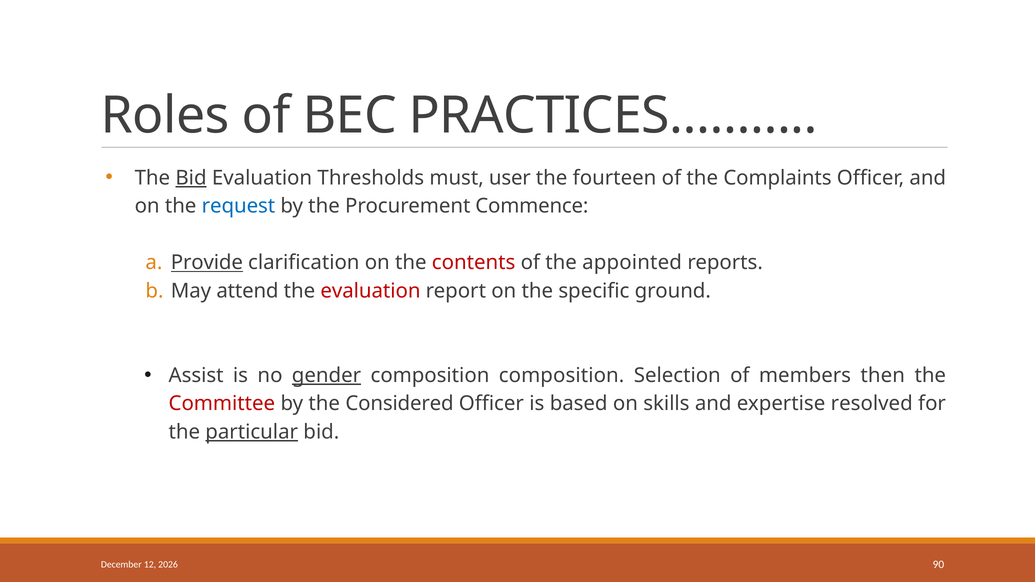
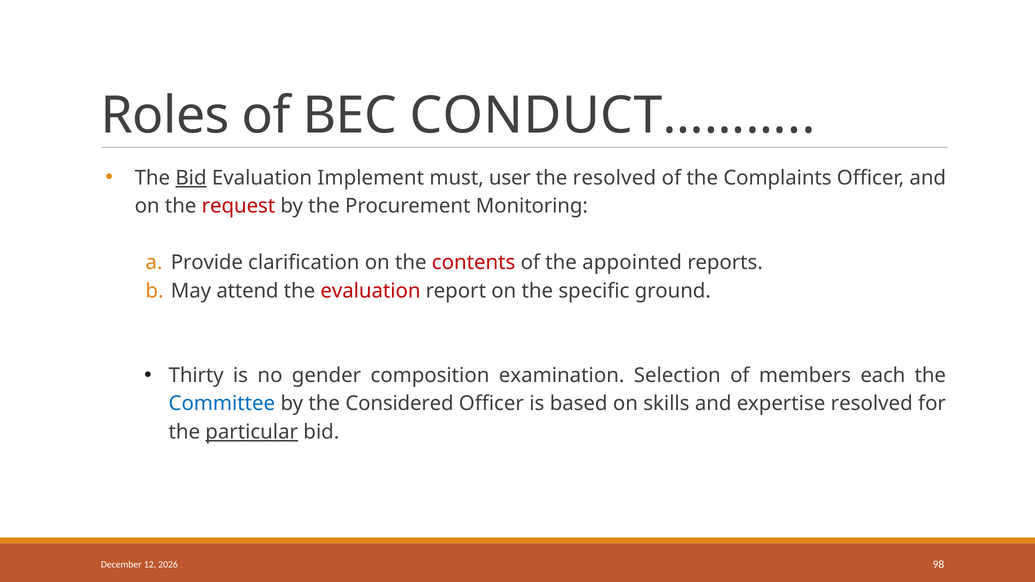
PRACTICES………: PRACTICES……… -> CONDUCT………
Thresholds: Thresholds -> Implement
the fourteen: fourteen -> resolved
request colour: blue -> red
Commence: Commence -> Monitoring
Provide underline: present -> none
Assist: Assist -> Thirty
gender underline: present -> none
composition composition: composition -> examination
then: then -> each
Committee colour: red -> blue
90: 90 -> 98
